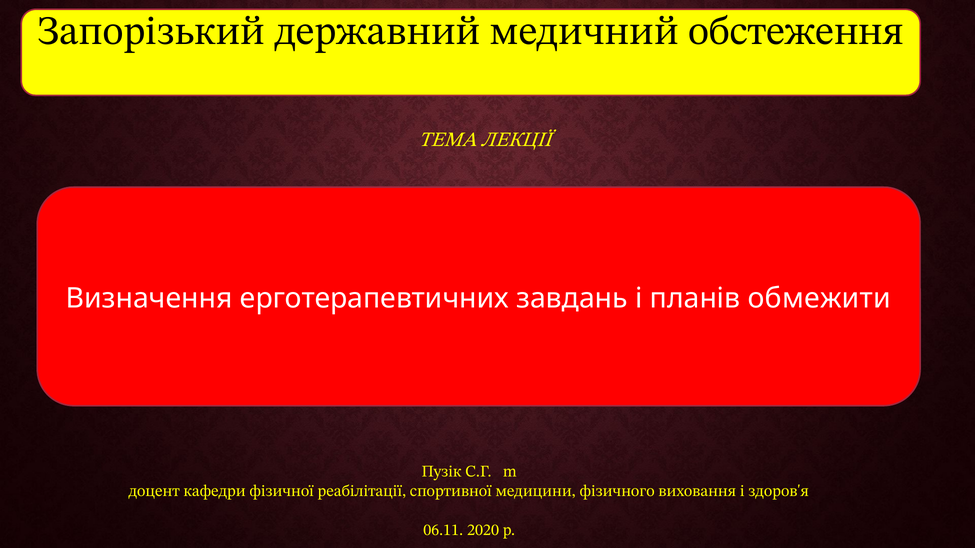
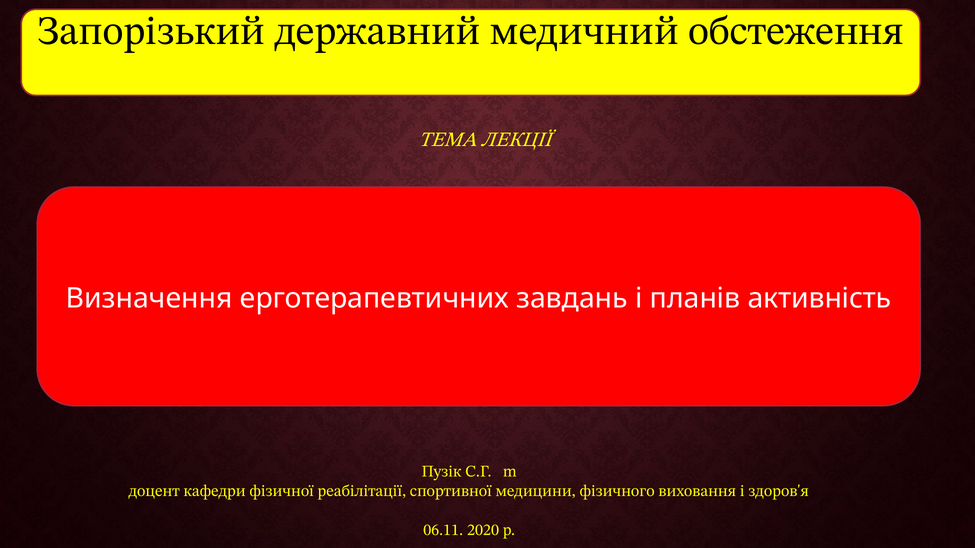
обмежити: обмежити -> активність
